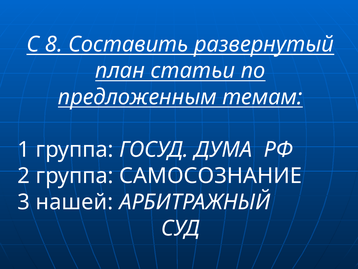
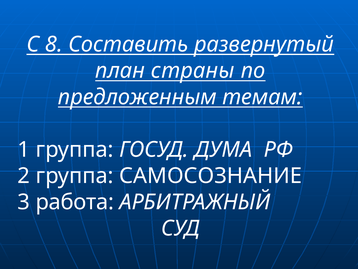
статьи: статьи -> страны
нашей: нашей -> работа
